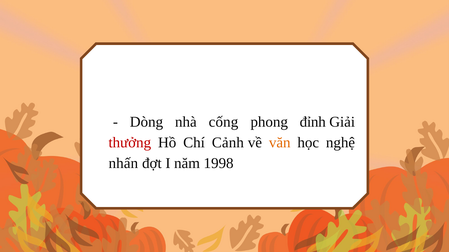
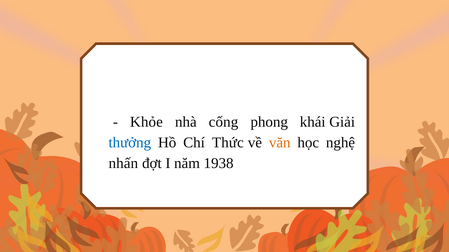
Dòng: Dòng -> Khỏe
đỉnh: đỉnh -> khái
thưởng colour: red -> blue
Cảnh: Cảnh -> Thức
1998: 1998 -> 1938
